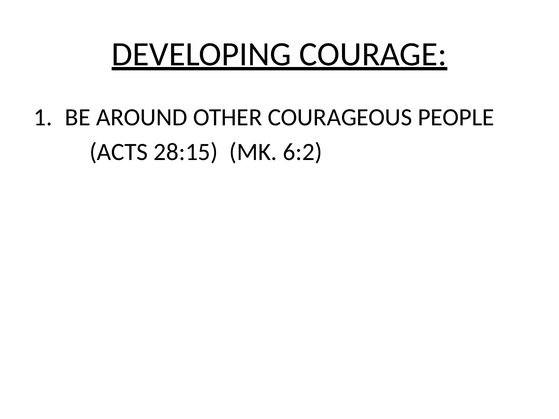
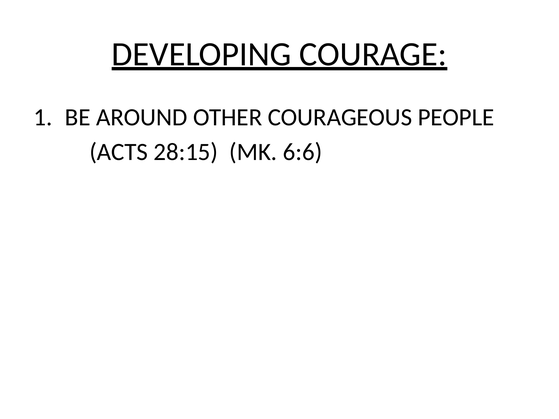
6:2: 6:2 -> 6:6
